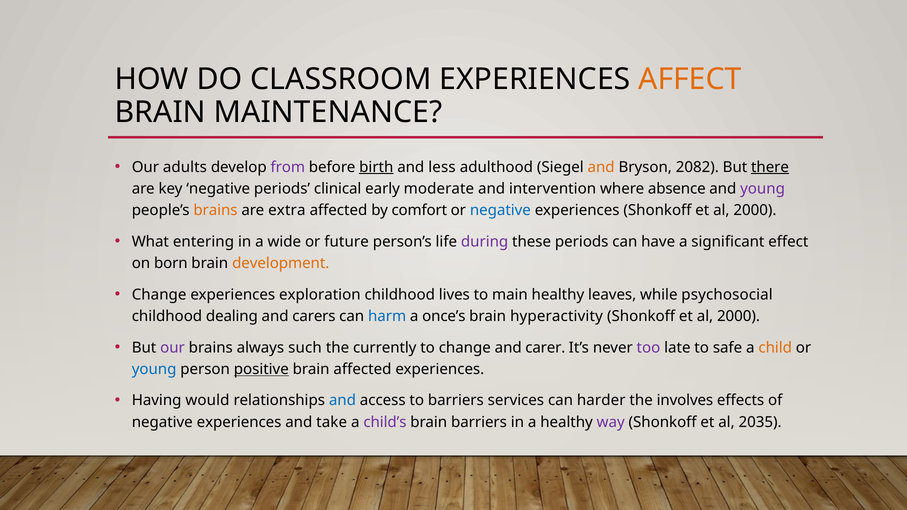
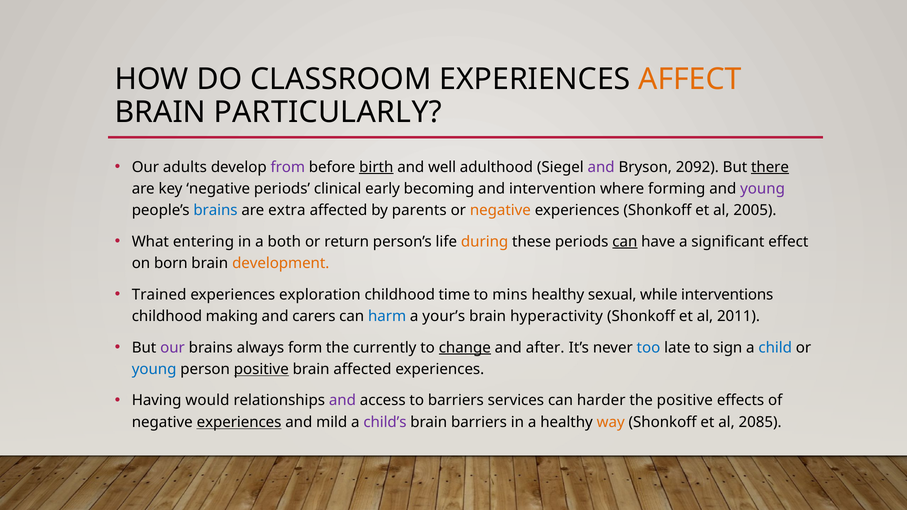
MAINTENANCE: MAINTENANCE -> PARTICULARLY
less: less -> well
and at (601, 167) colour: orange -> purple
2082: 2082 -> 2092
moderate: moderate -> becoming
absence: absence -> forming
brains at (215, 211) colour: orange -> blue
comfort: comfort -> parents
negative at (500, 211) colour: blue -> orange
2000 at (755, 211): 2000 -> 2005
wide: wide -> both
future: future -> return
during colour: purple -> orange
can at (625, 242) underline: none -> present
Change at (159, 295): Change -> Trained
lives: lives -> time
main: main -> mins
leaves: leaves -> sexual
psychosocial: psychosocial -> interventions
dealing: dealing -> making
once’s: once’s -> your’s
2000 at (739, 316): 2000 -> 2011
such: such -> form
change at (465, 348) underline: none -> present
carer: carer -> after
too colour: purple -> blue
safe: safe -> sign
child colour: orange -> blue
and at (342, 401) colour: blue -> purple
the involves: involves -> positive
experiences at (239, 422) underline: none -> present
take: take -> mild
way colour: purple -> orange
2035: 2035 -> 2085
